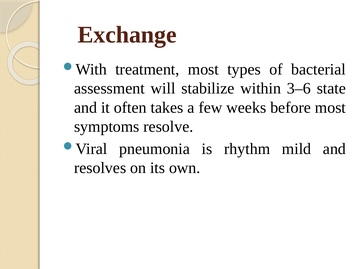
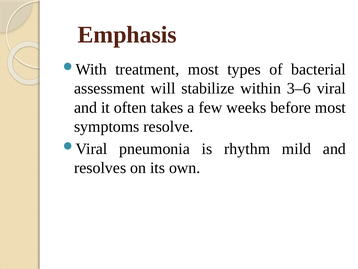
Exchange: Exchange -> Emphasis
state: state -> viral
